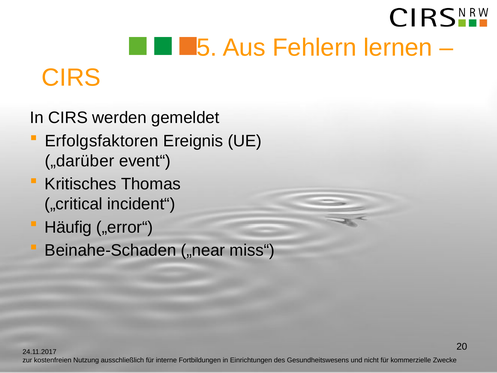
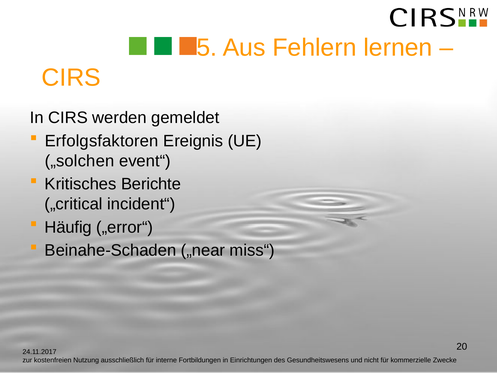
„darüber: „darüber -> „solchen
Thomas: Thomas -> Berichte
